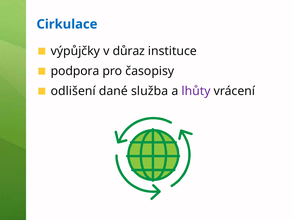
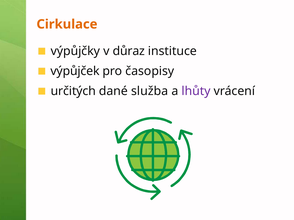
Cirkulace colour: blue -> orange
podpora: podpora -> výpůjček
odlišení: odlišení -> určitých
